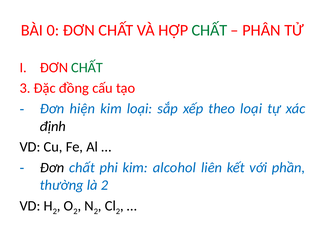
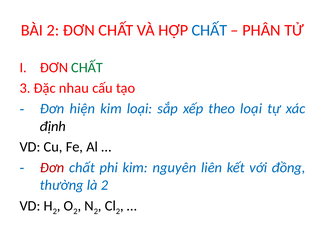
BÀI 0: 0 -> 2
CHẤT at (209, 30) colour: green -> blue
đồng: đồng -> nhau
Đơn at (52, 167) colour: black -> red
alcohol: alcohol -> nguyên
phần: phần -> đồng
